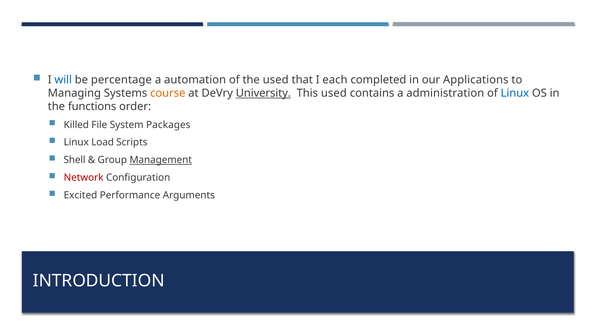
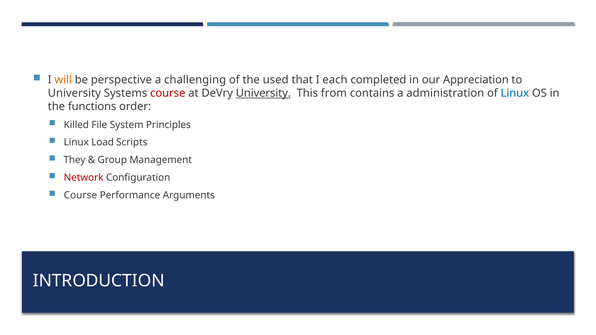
will colour: blue -> orange
percentage: percentage -> perspective
automation: automation -> challenging
Applications: Applications -> Appreciation
Managing at (74, 93): Managing -> University
course at (168, 93) colour: orange -> red
This used: used -> from
Packages: Packages -> Principles
Shell: Shell -> They
Management underline: present -> none
Excited at (80, 195): Excited -> Course
